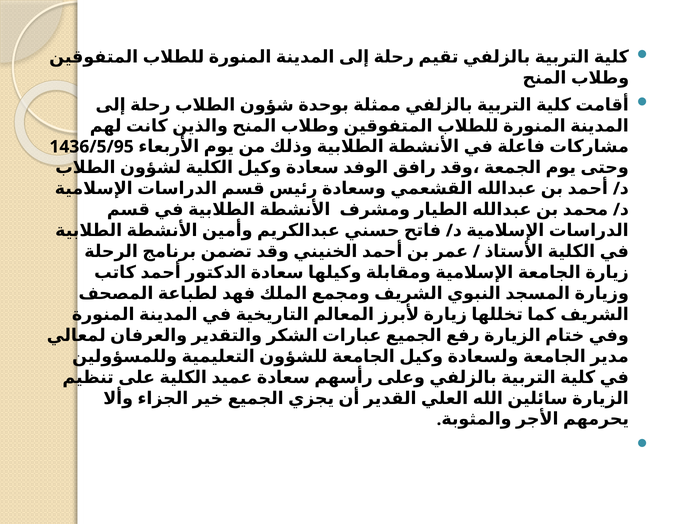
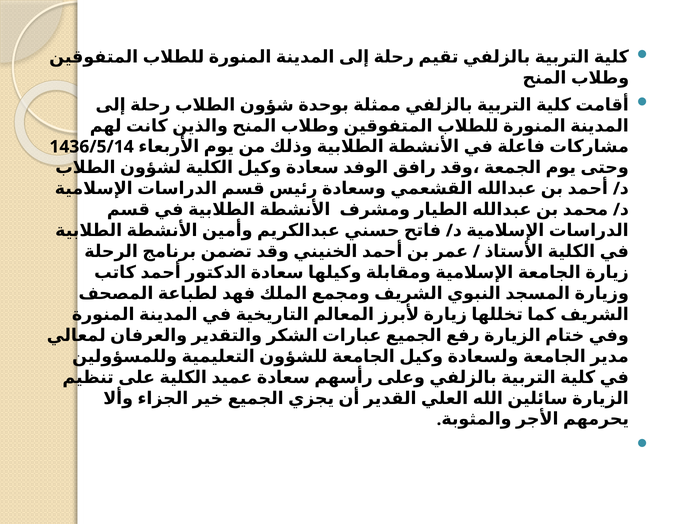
1436/5/95: 1436/5/95 -> 1436/5/14
